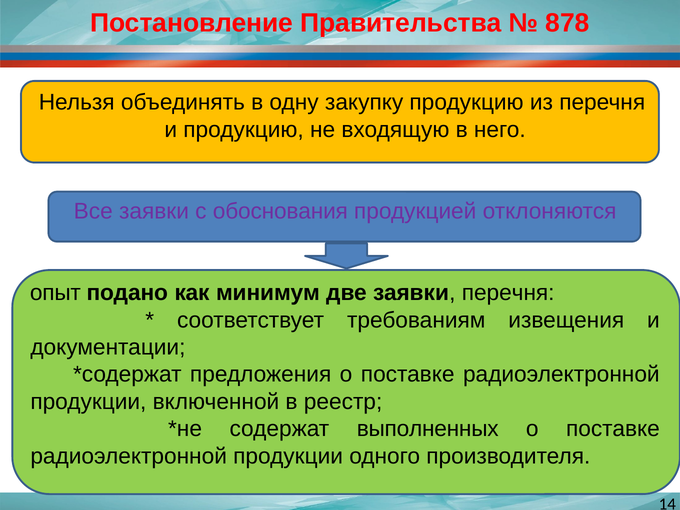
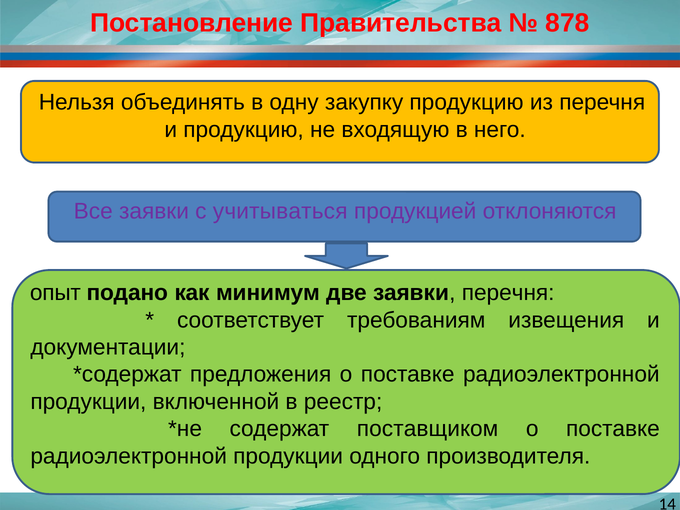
обоснования: обоснования -> учитываться
выполненных: выполненных -> поставщиком
